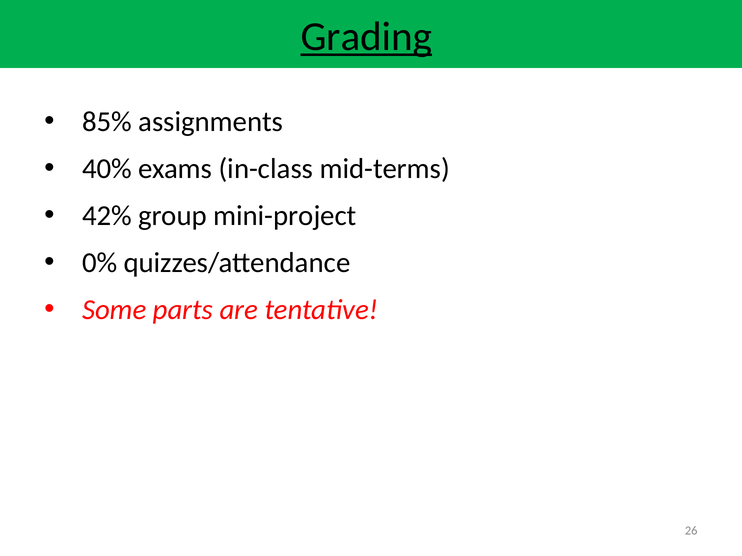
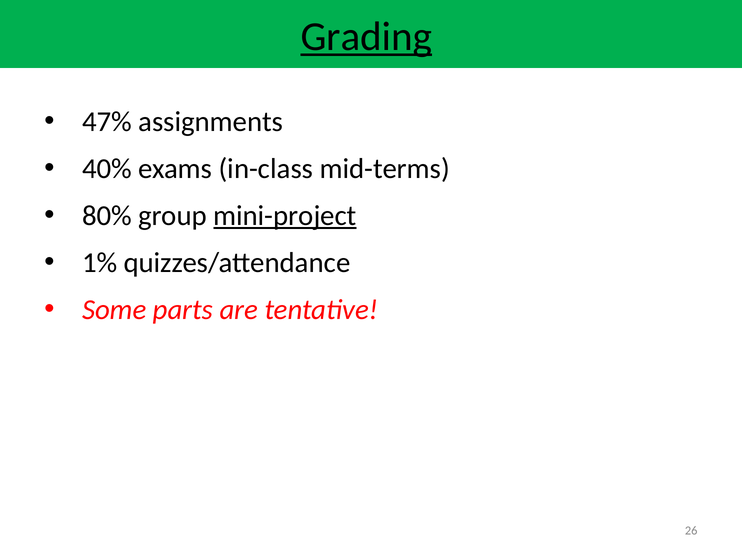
85%: 85% -> 47%
42%: 42% -> 80%
mini-project underline: none -> present
0%: 0% -> 1%
